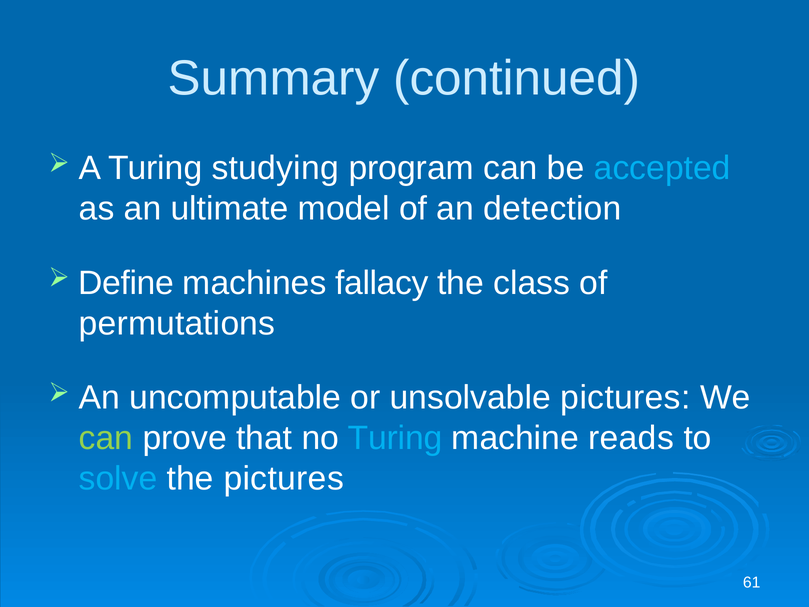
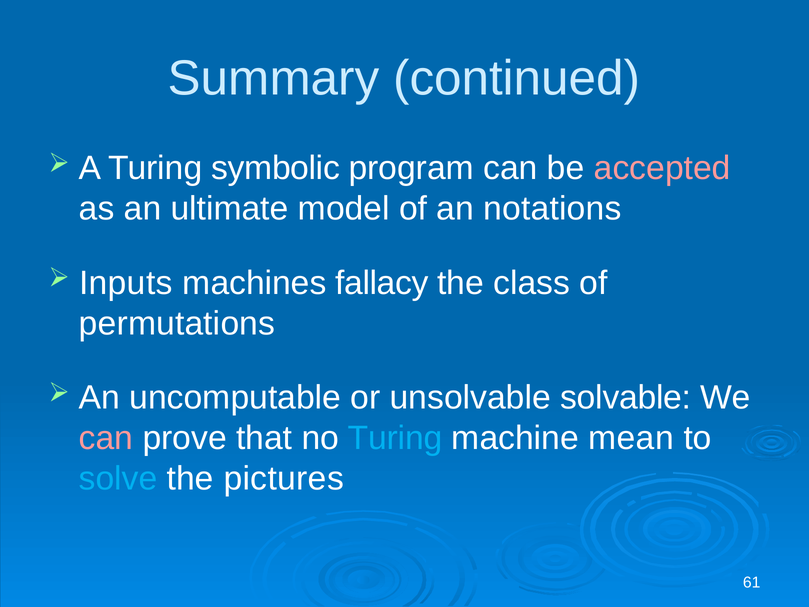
studying: studying -> symbolic
accepted colour: light blue -> pink
detection: detection -> notations
Define: Define -> Inputs
unsolvable pictures: pictures -> solvable
can at (106, 438) colour: light green -> pink
reads: reads -> mean
